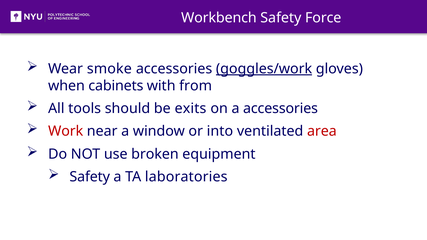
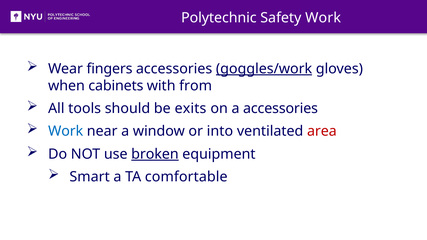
Workbench: Workbench -> Polytechnic
Safety Force: Force -> Work
smoke: smoke -> fingers
Work at (66, 131) colour: red -> blue
broken underline: none -> present
Safety at (90, 177): Safety -> Smart
laboratories: laboratories -> comfortable
